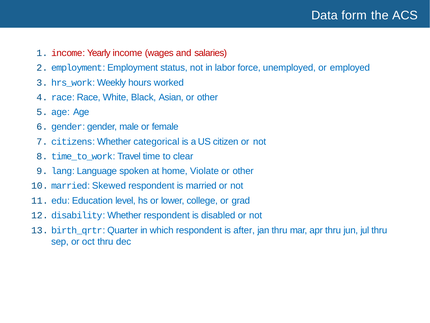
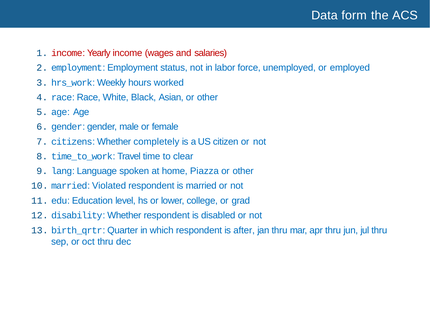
categorical: categorical -> completely
Violate: Violate -> Piazza
Skewed: Skewed -> Violated
